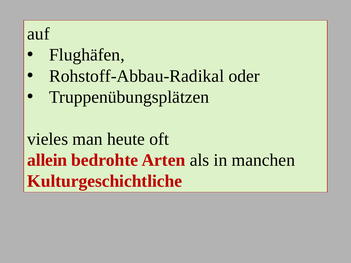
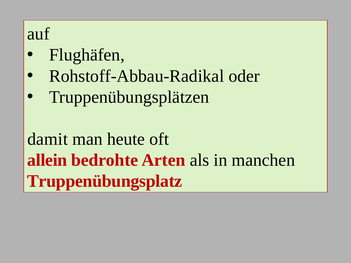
vieles: vieles -> damit
Kulturgeschichtliche: Kulturgeschichtliche -> Truppenübungsplatz
